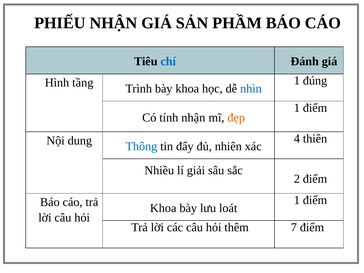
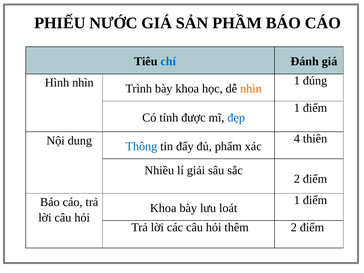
PHIẾU NHẬN: NHẬN -> NƯỚC
Hình tầng: tầng -> nhìn
nhìn at (251, 89) colour: blue -> orange
tính nhận: nhận -> được
đẹp colour: orange -> blue
nhiên: nhiên -> phẩm
thêm 7: 7 -> 2
